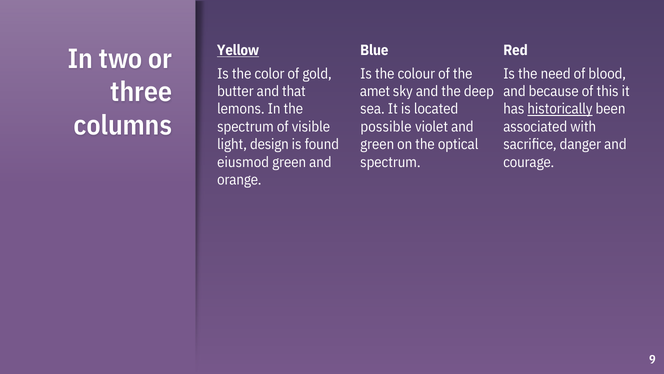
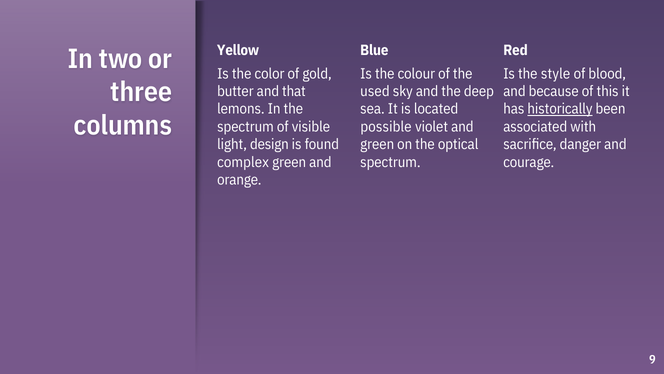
Yellow underline: present -> none
need: need -> style
amet: amet -> used
eiusmod: eiusmod -> complex
